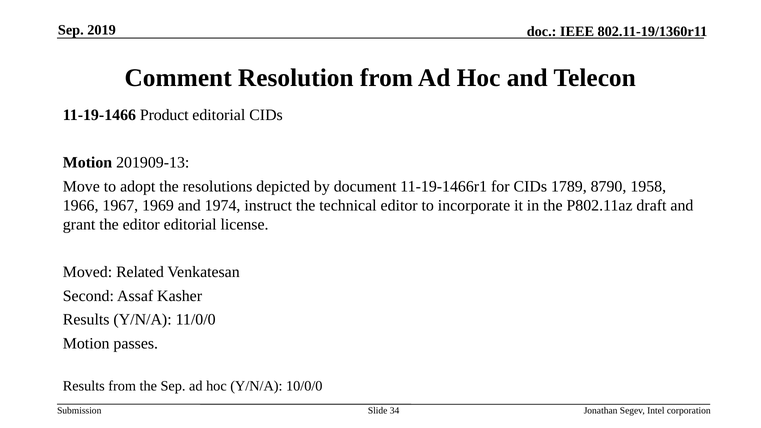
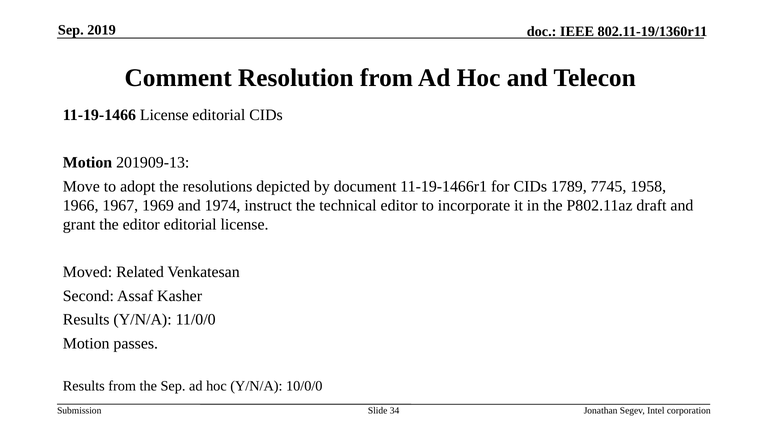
11-19-1466 Product: Product -> License
8790: 8790 -> 7745
